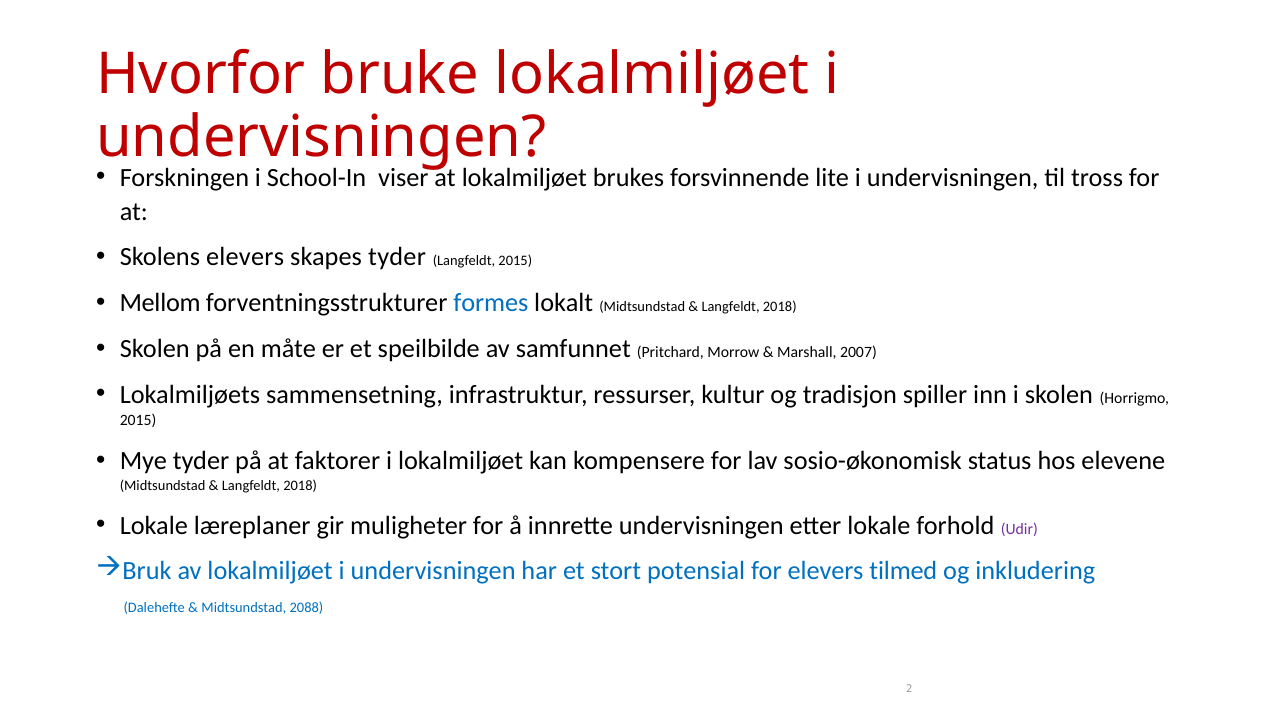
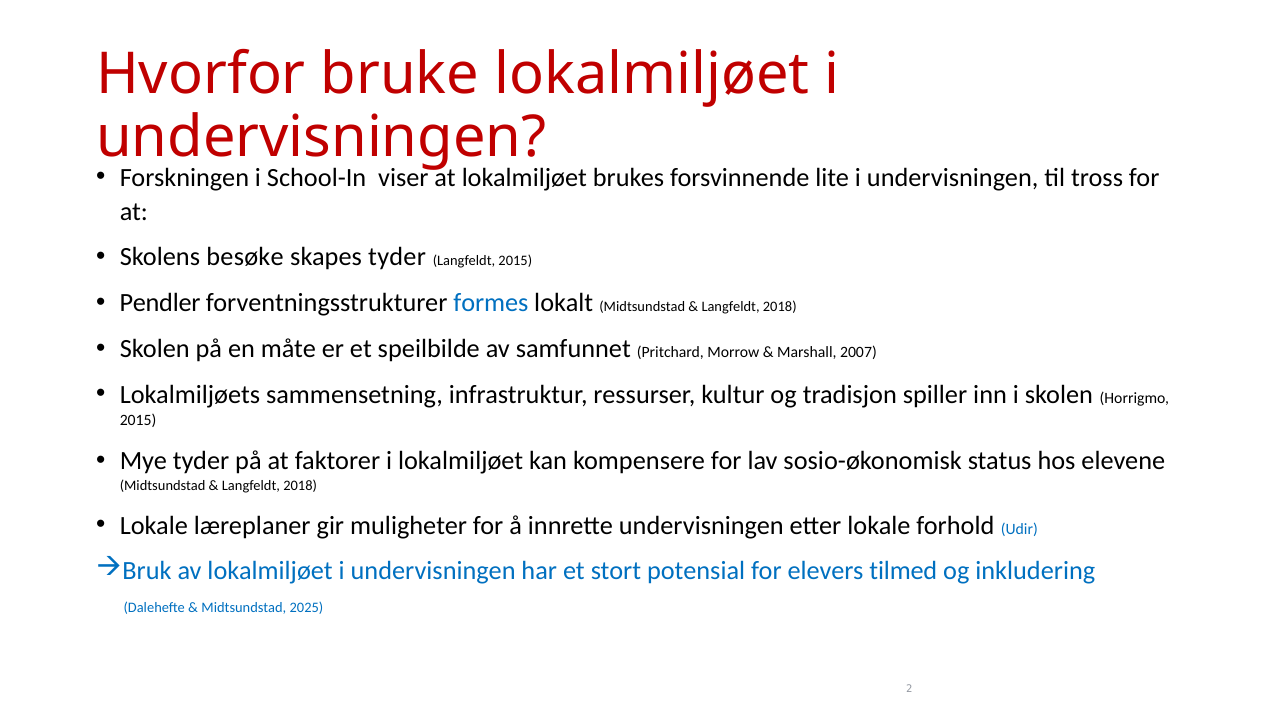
Skolens elevers: elevers -> besøke
Mellom: Mellom -> Pendler
Udir colour: purple -> blue
2088: 2088 -> 2025
